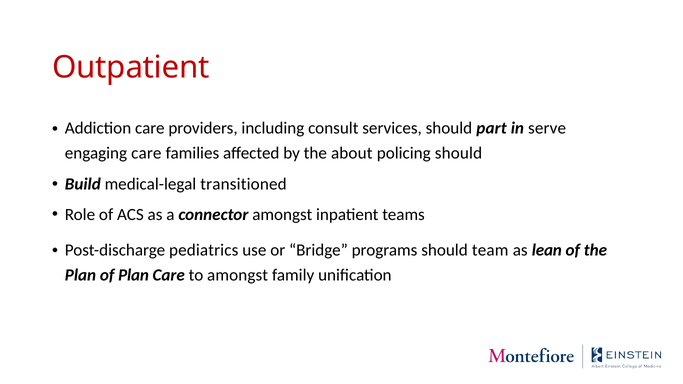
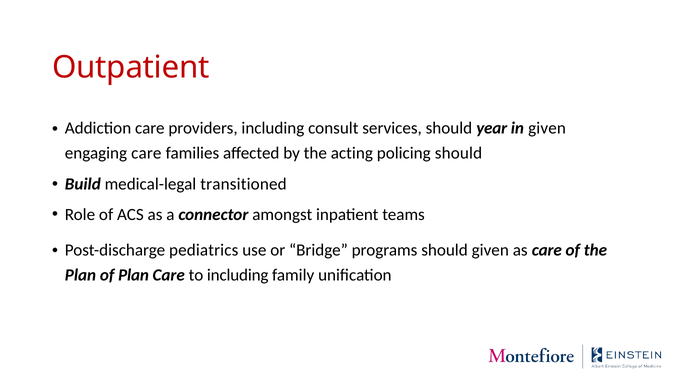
part: part -> year
in serve: serve -> given
about: about -> acting
should team: team -> given
as lean: lean -> care
to amongst: amongst -> including
